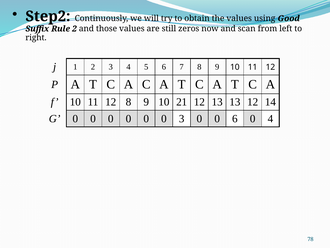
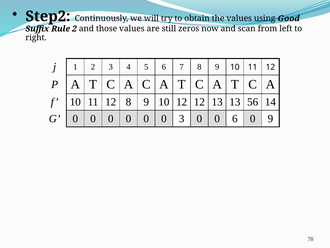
10 21: 21 -> 12
13 12: 12 -> 56
0 4: 4 -> 9
